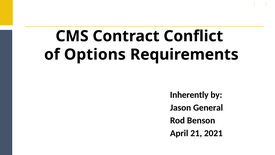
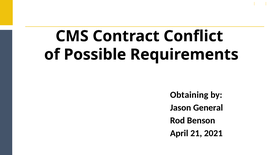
Options: Options -> Possible
Inherently: Inherently -> Obtaining
